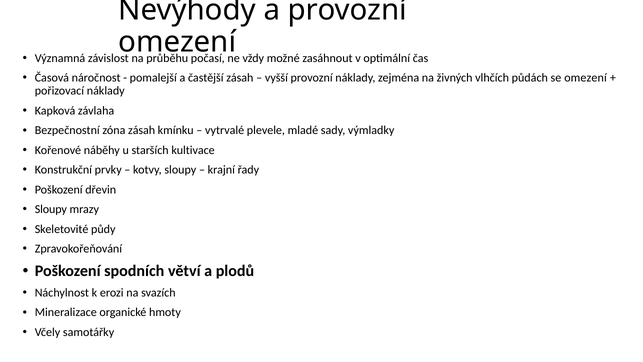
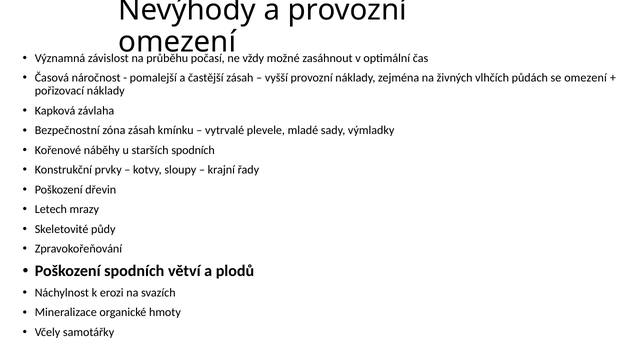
starších kultivace: kultivace -> spodních
Sloupy at (51, 209): Sloupy -> Letech
